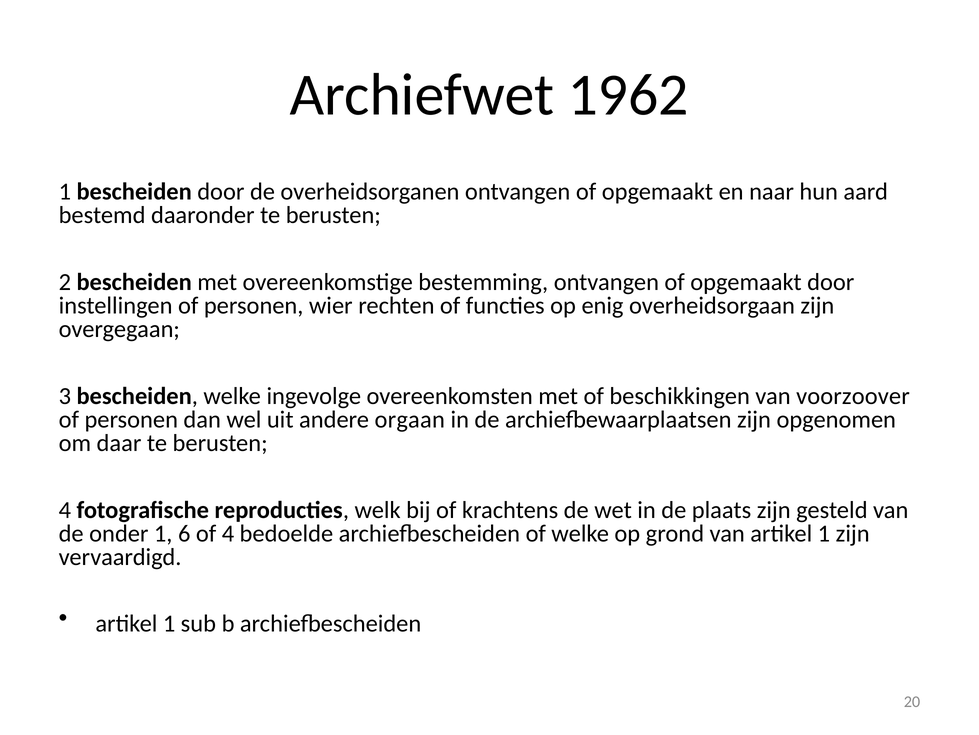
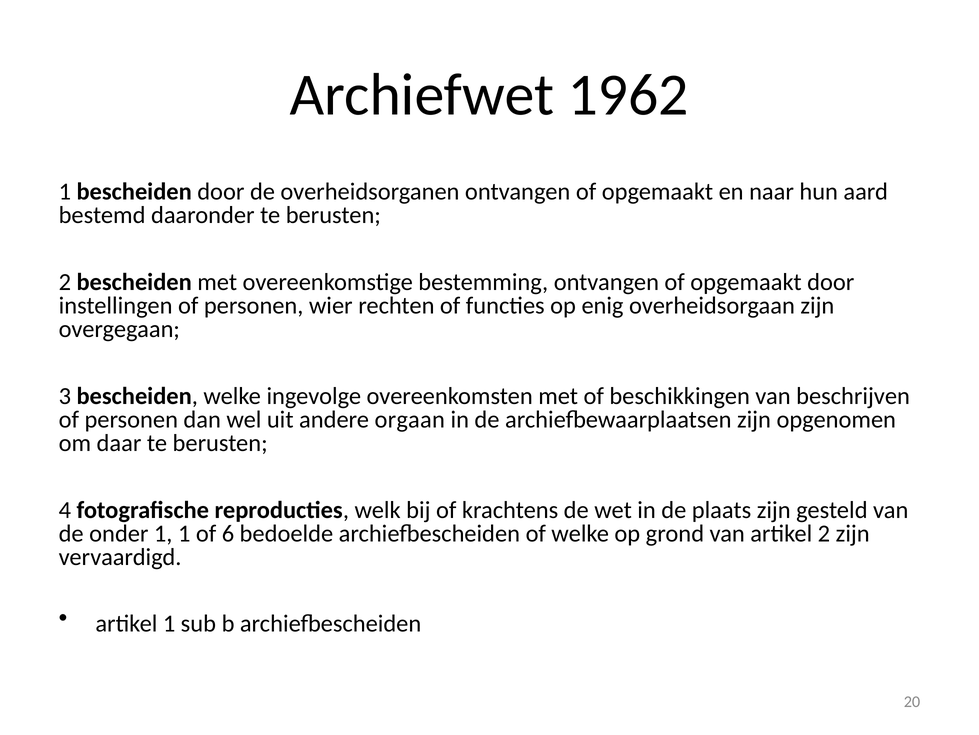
voorzoover: voorzoover -> beschrijven
1 6: 6 -> 1
of 4: 4 -> 6
van artikel 1: 1 -> 2
